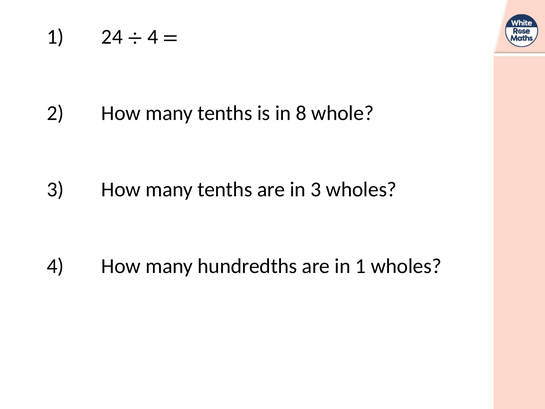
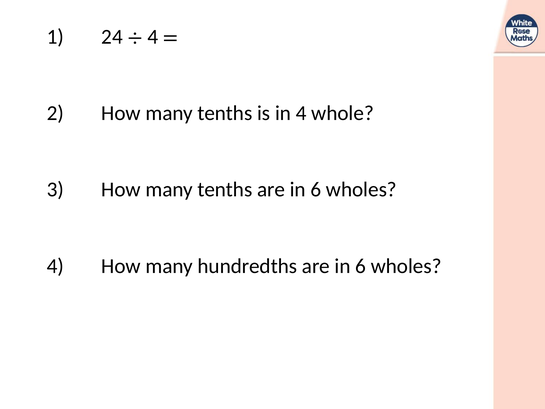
in 8: 8 -> 4
tenths are in 3: 3 -> 6
hundredths are in 1: 1 -> 6
